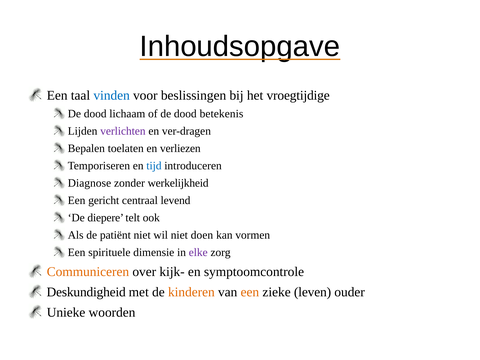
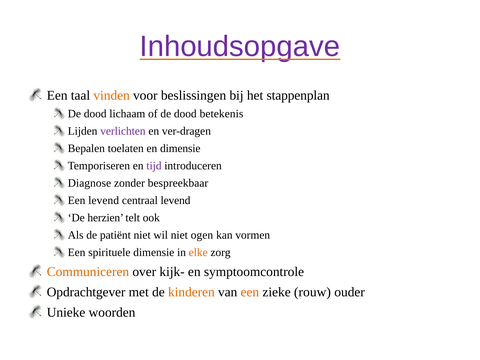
Inhoudsopgave colour: black -> purple
vinden colour: blue -> orange
vroegtijdige: vroegtijdige -> stappenplan
en verliezen: verliezen -> dimensie
tijd colour: blue -> purple
werkelijkheid: werkelijkheid -> bespreekbaar
Een gericht: gericht -> levend
diepere: diepere -> herzien
doen: doen -> ogen
elke colour: purple -> orange
Deskundigheid: Deskundigheid -> Opdrachtgever
leven: leven -> rouw
